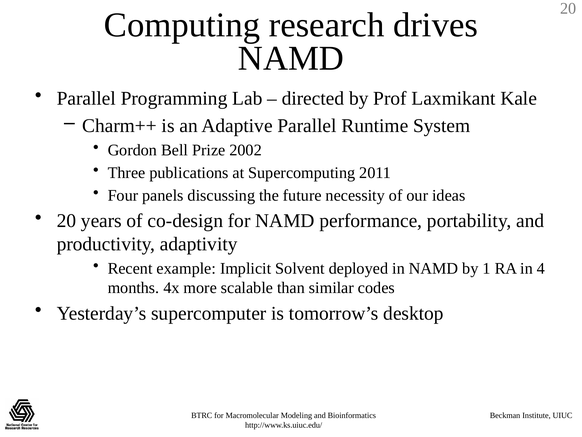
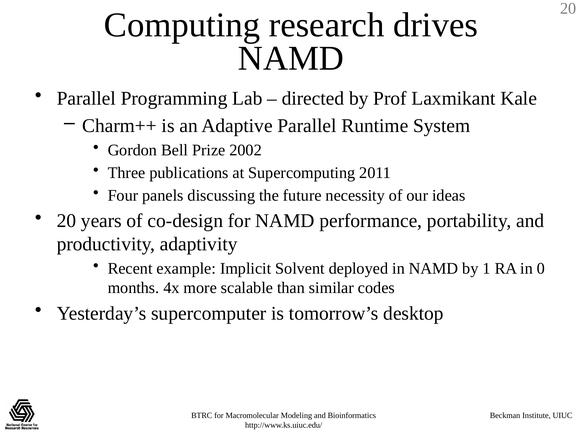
4: 4 -> 0
